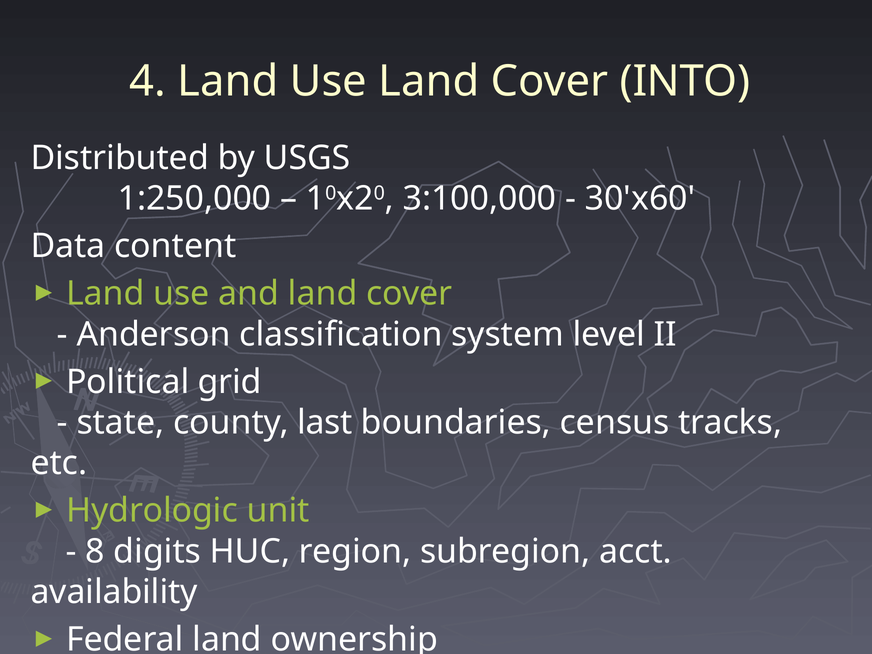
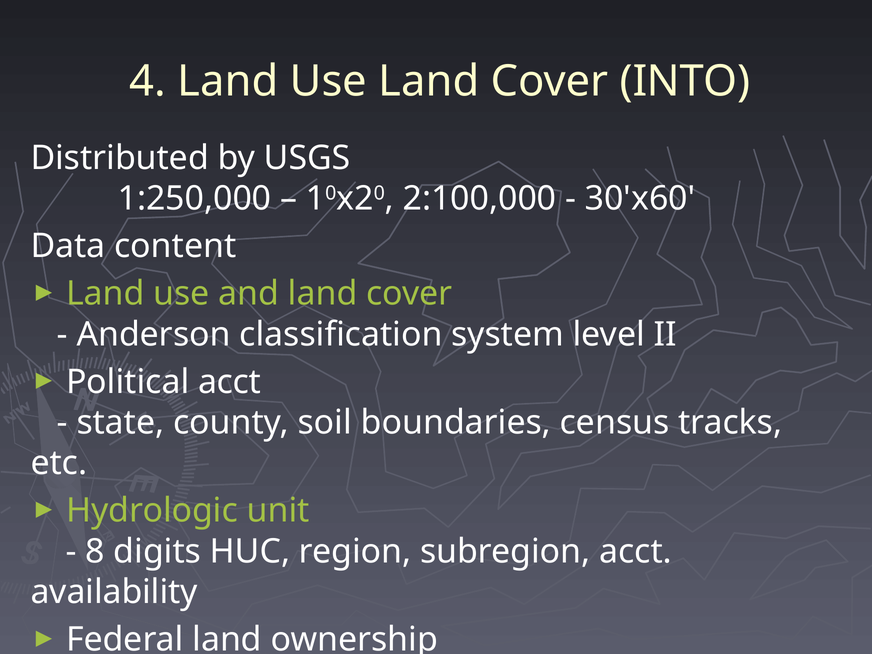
3:100,000: 3:100,000 -> 2:100,000
Political grid: grid -> acct
last: last -> soil
